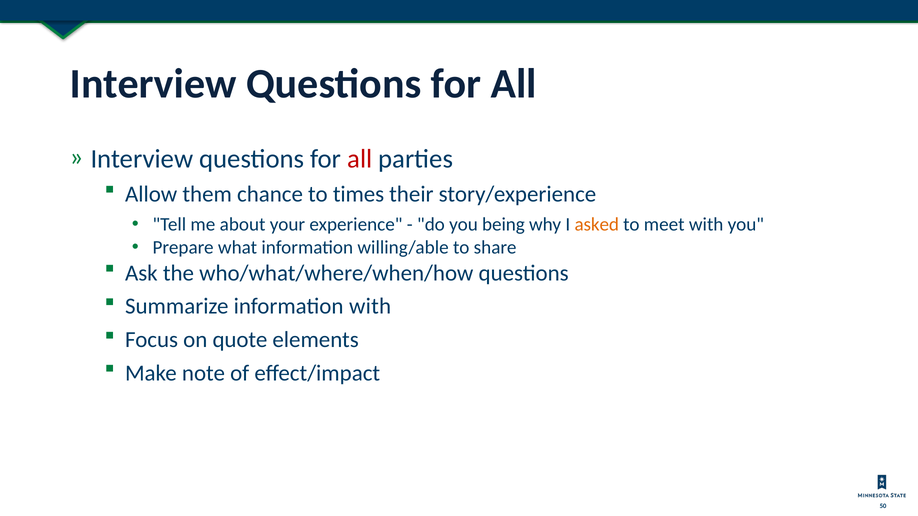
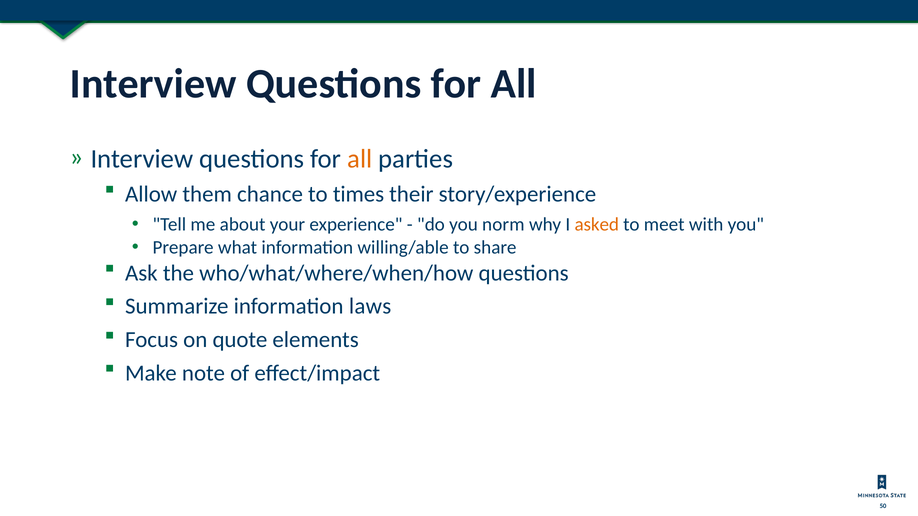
all at (360, 159) colour: red -> orange
being: being -> norm
information with: with -> laws
